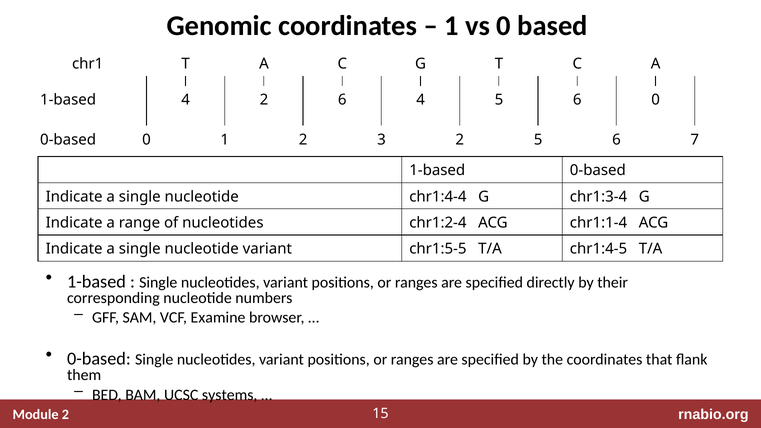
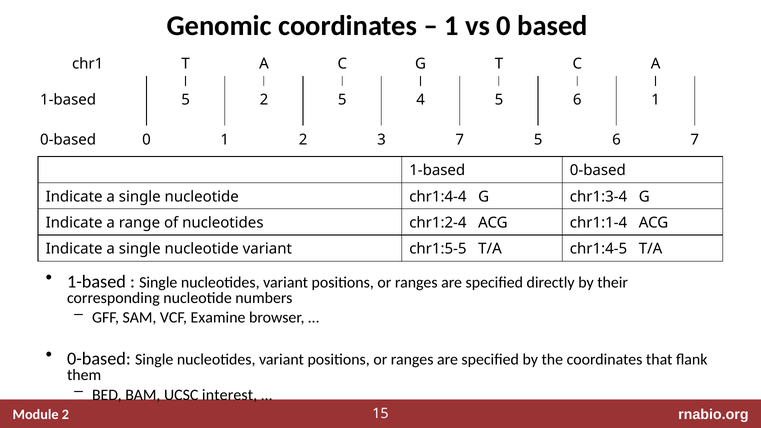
1-based 4: 4 -> 5
2 6: 6 -> 5
6 0: 0 -> 1
3 2: 2 -> 7
systems: systems -> interest
